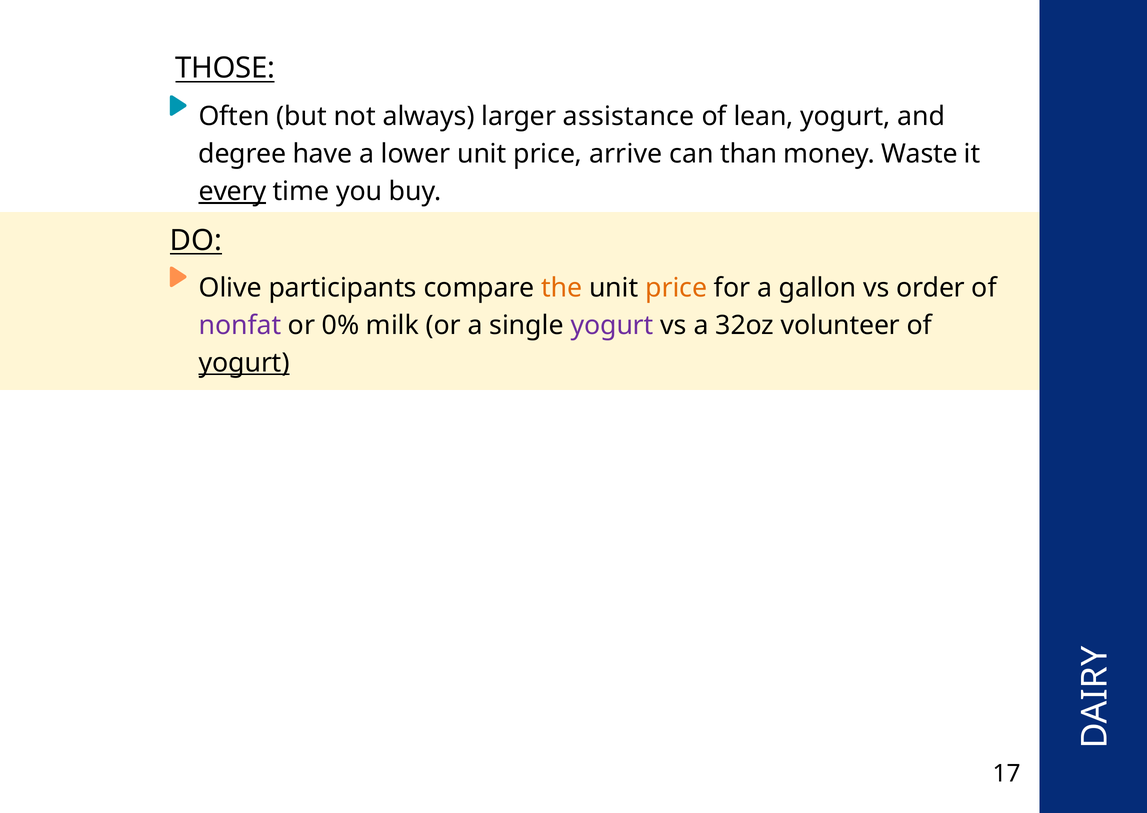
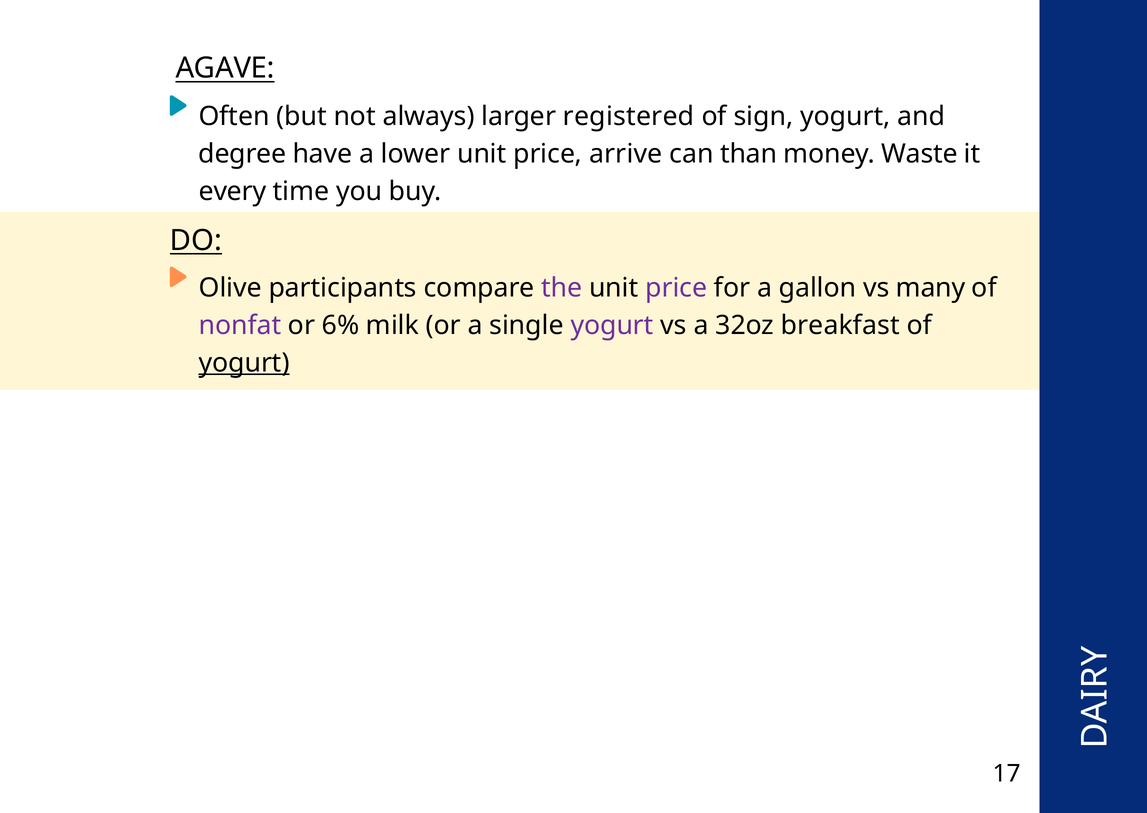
THOSE: THOSE -> AGAVE
assistance: assistance -> registered
lean: lean -> sign
every underline: present -> none
the colour: orange -> purple
price at (676, 288) colour: orange -> purple
order: order -> many
0%: 0% -> 6%
volunteer: volunteer -> breakfast
